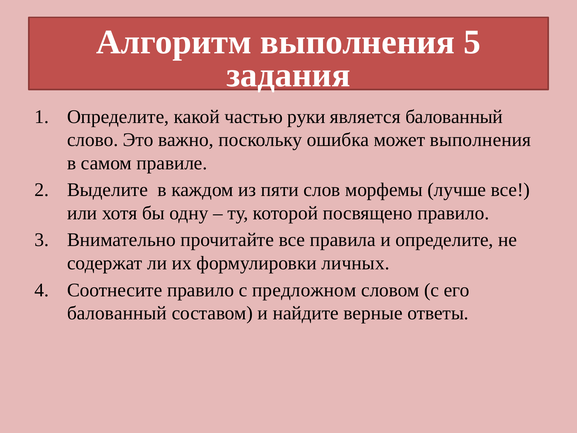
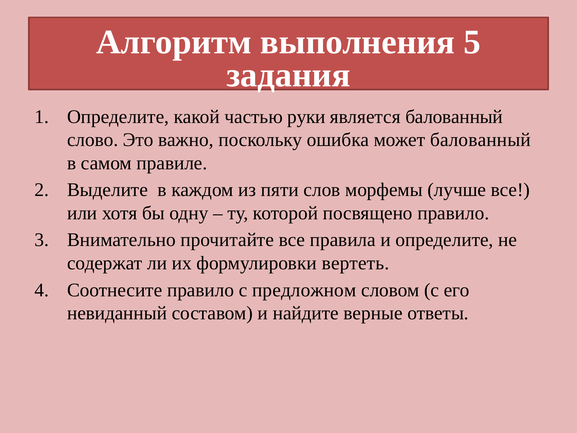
может выполнения: выполнения -> балованный
личных: личных -> вертеть
балованный at (117, 313): балованный -> невиданный
